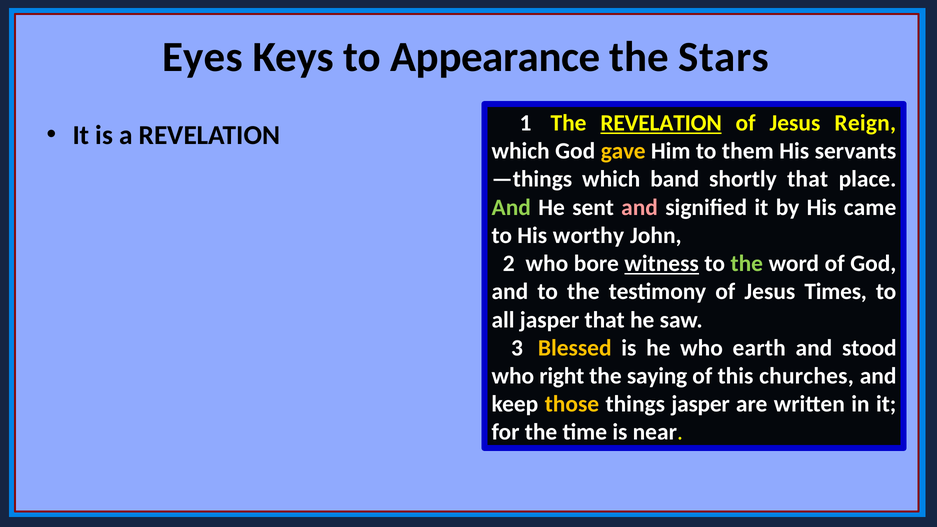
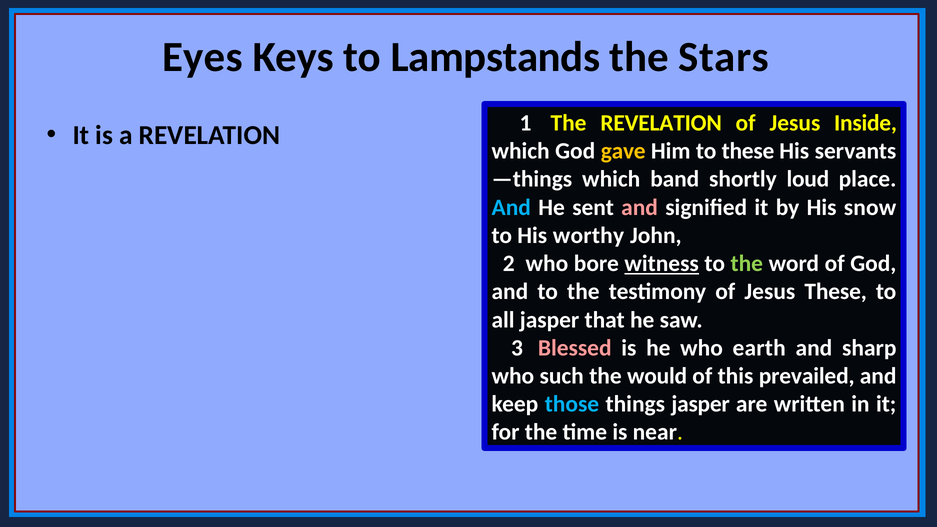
Appearance: Appearance -> Lampstands
REVELATION at (661, 123) underline: present -> none
Reign: Reign -> Inside
to them: them -> these
shortly that: that -> loud
And at (511, 207) colour: light green -> light blue
came: came -> snow
Jesus Times: Times -> These
Blessed colour: yellow -> pink
stood: stood -> sharp
right: right -> such
saying: saying -> would
churches: churches -> prevailed
those colour: yellow -> light blue
